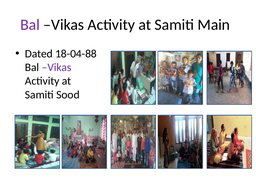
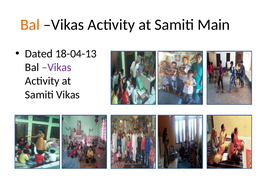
Bal at (30, 25) colour: purple -> orange
18-04-88: 18-04-88 -> 18-04-13
Samiti Sood: Sood -> Vikas
